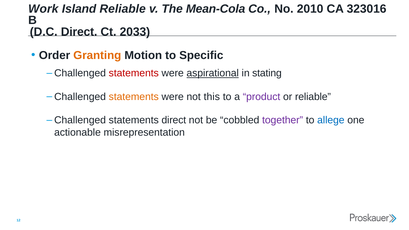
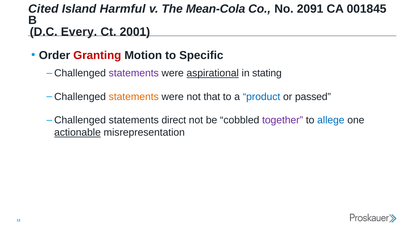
Work: Work -> Cited
Island Reliable: Reliable -> Harmful
2010: 2010 -> 2091
323016: 323016 -> 001845
D.C Direct: Direct -> Every
2033: 2033 -> 2001
Granting colour: orange -> red
statements at (134, 73) colour: red -> purple
this: this -> that
product colour: purple -> blue
or reliable: reliable -> passed
actionable underline: none -> present
